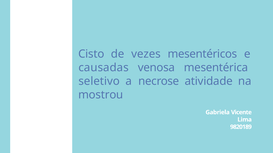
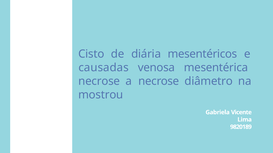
vezes: vezes -> diária
seletivo at (99, 81): seletivo -> necrose
atividade: atividade -> diâmetro
